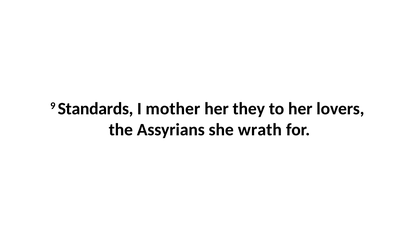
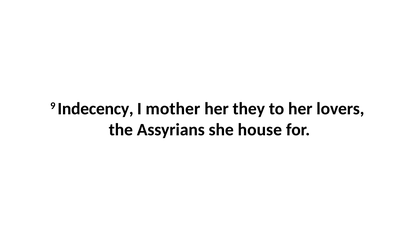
Standards: Standards -> Indecency
wrath: wrath -> house
